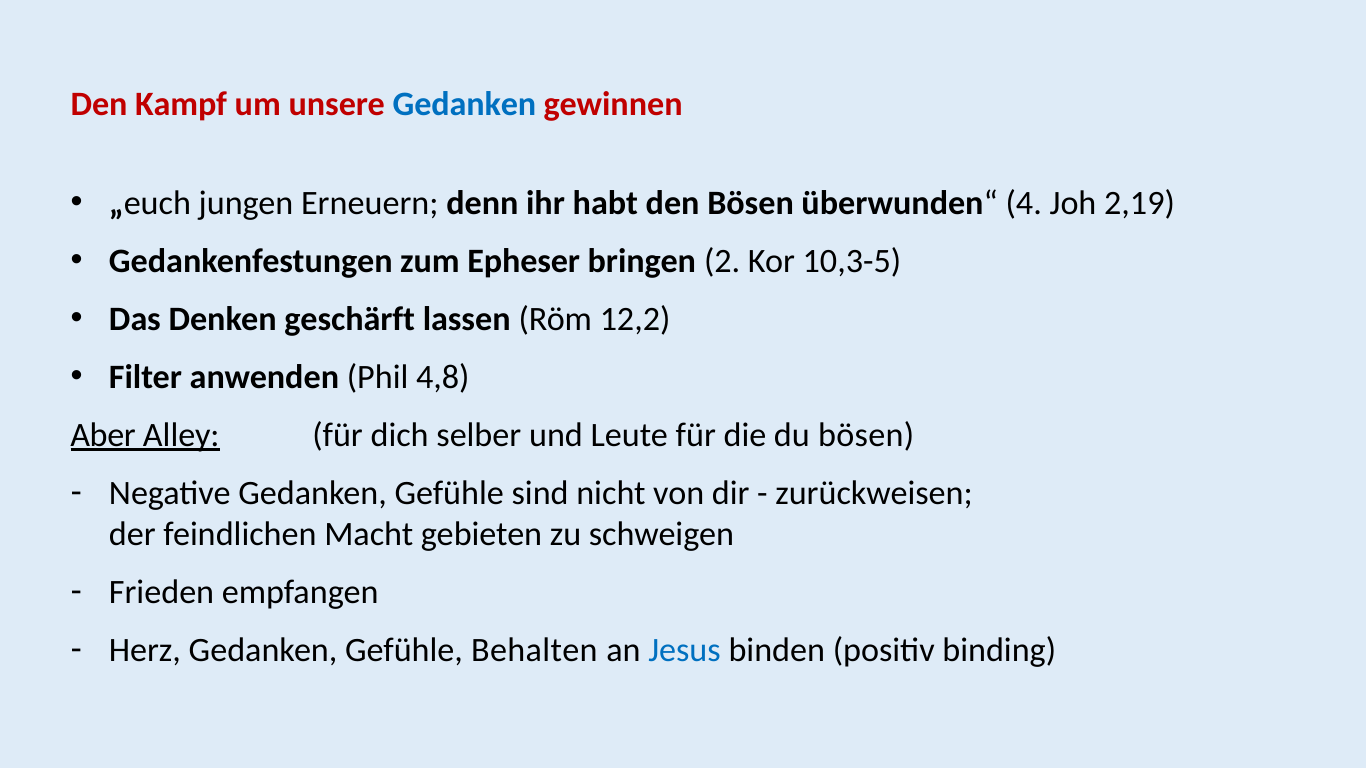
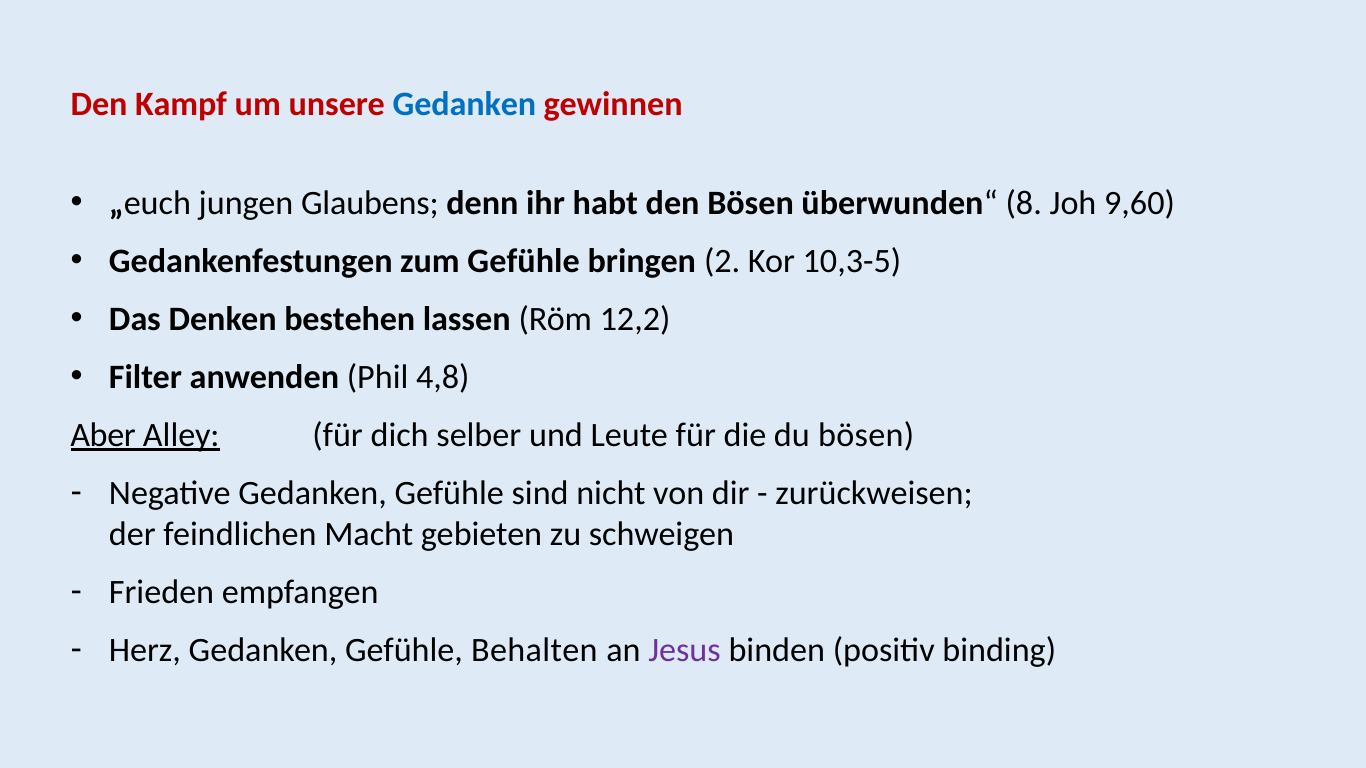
Erneuern: Erneuern -> Glaubens
4: 4 -> 8
2,19: 2,19 -> 9,60
zum Epheser: Epheser -> Gefühle
geschärft: geschärft -> bestehen
Jesus colour: blue -> purple
